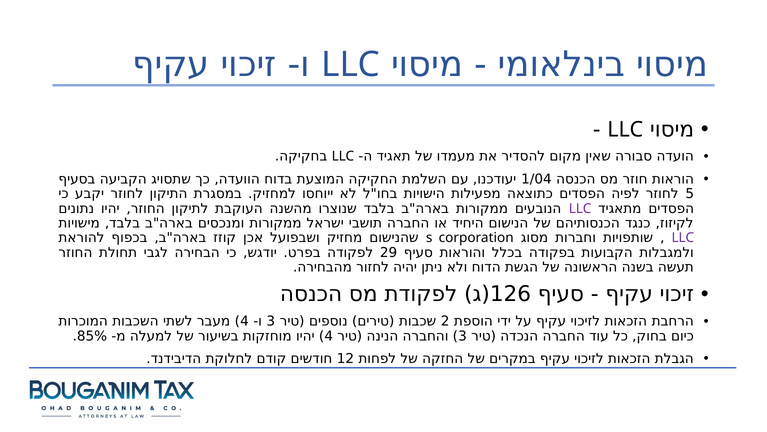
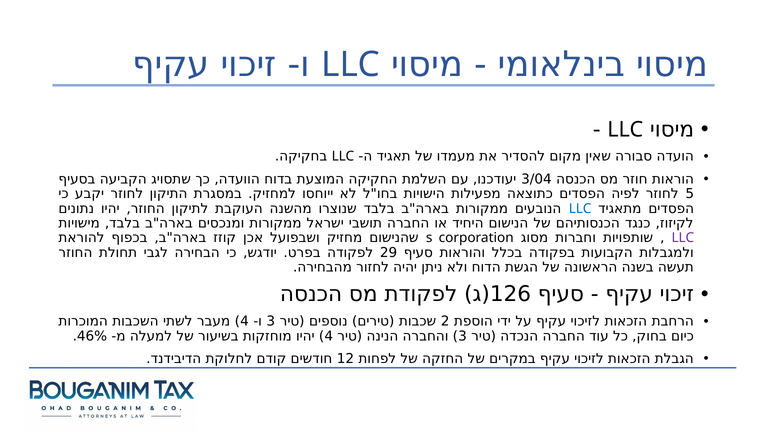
1/04: 1/04 -> 3/04
LLC at (580, 208) colour: purple -> blue
85%: 85% -> 46%
